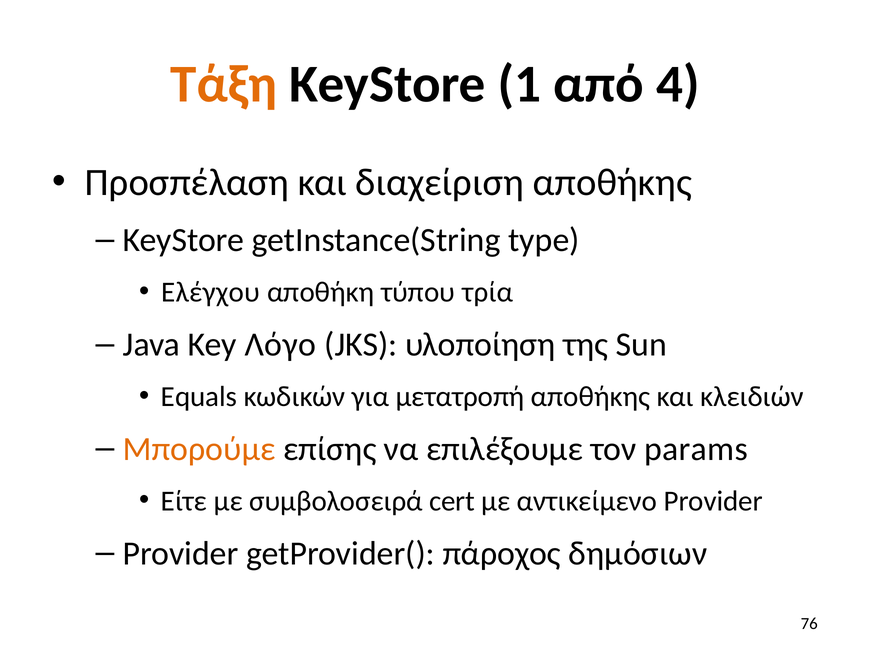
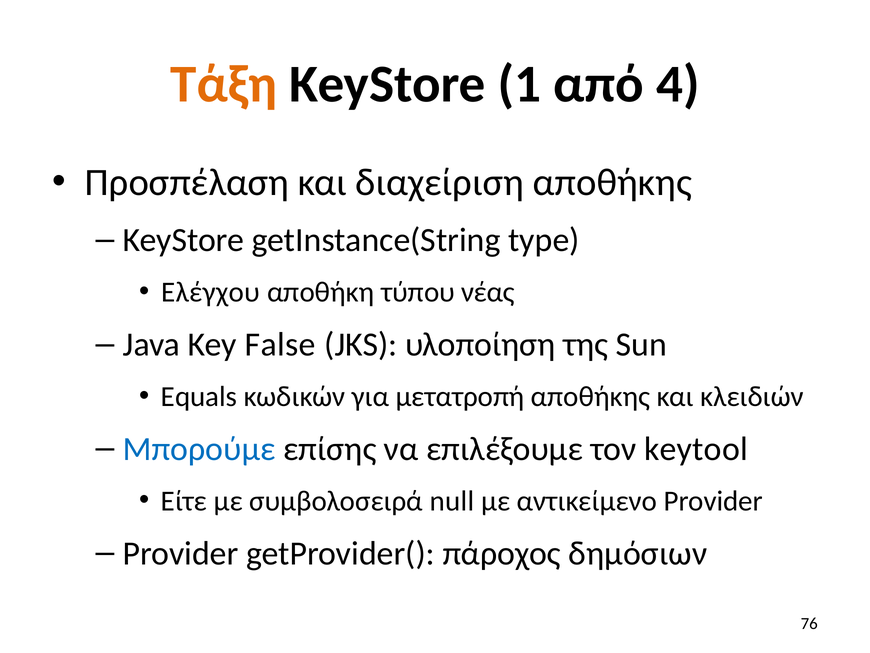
τρία: τρία -> νέας
Λόγο: Λόγο -> False
Μπορούμε colour: orange -> blue
params: params -> keytool
cert: cert -> null
